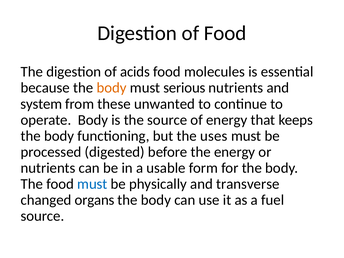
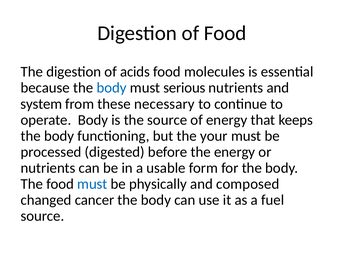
body at (112, 88) colour: orange -> blue
unwanted: unwanted -> necessary
uses: uses -> your
transverse: transverse -> composed
organs: organs -> cancer
